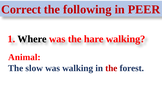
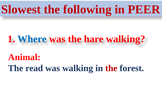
Correct: Correct -> Slowest
Where colour: black -> blue
slow: slow -> read
